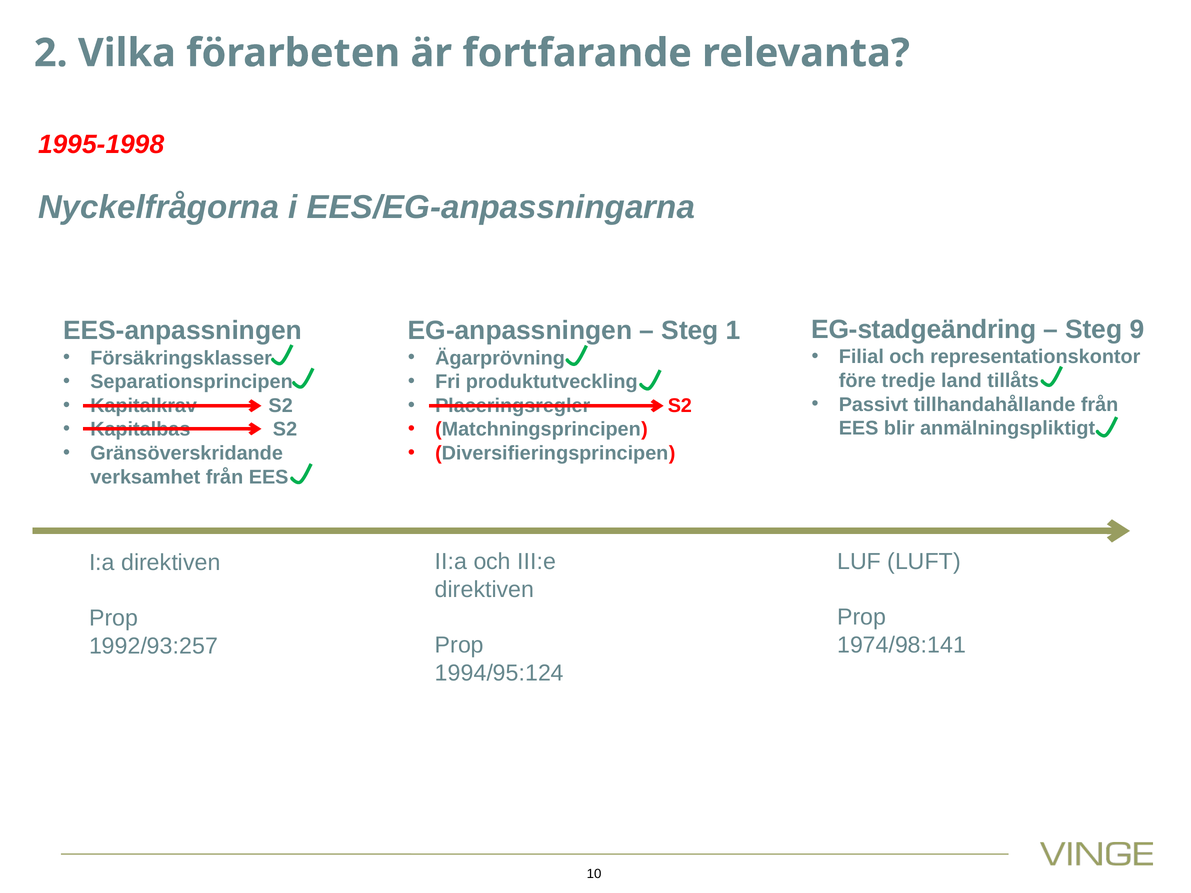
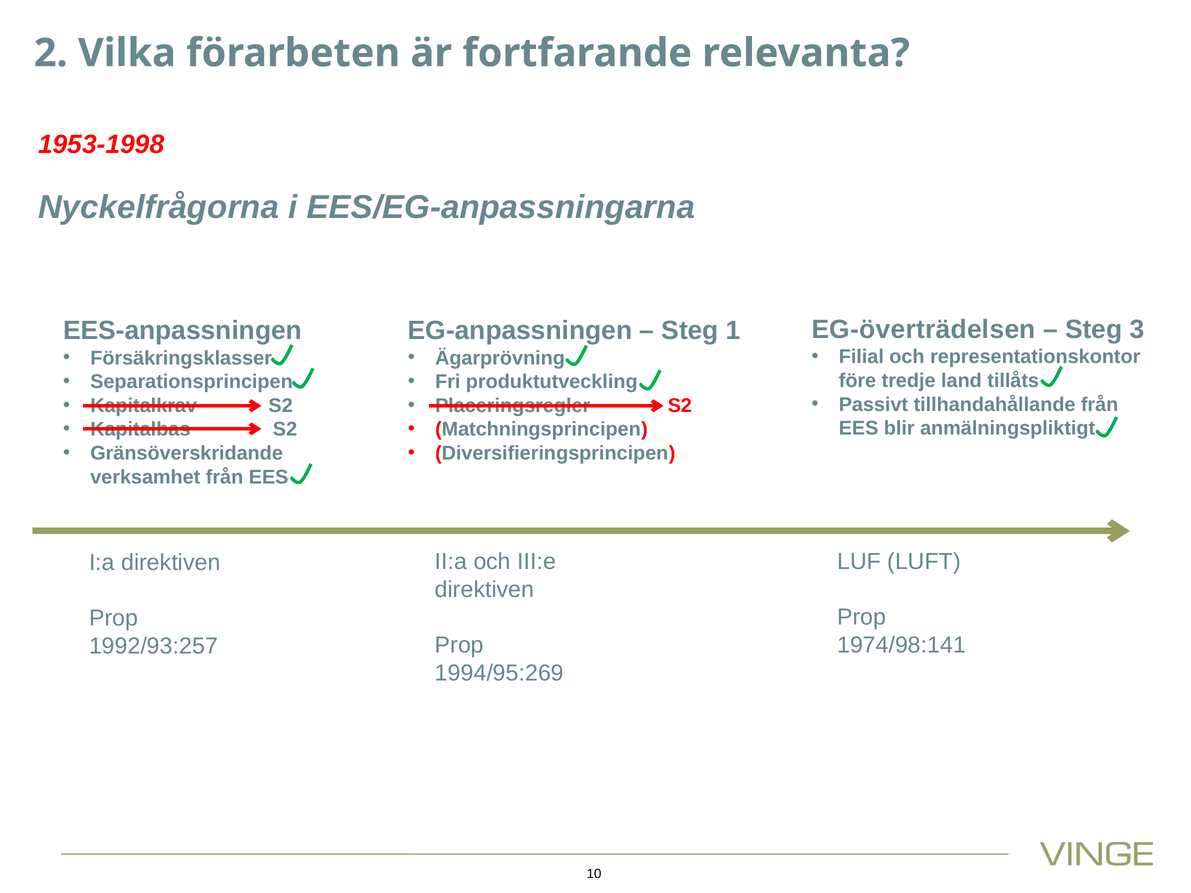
1995-1998: 1995-1998 -> 1953-1998
EG-stadgeändring: EG-stadgeändring -> EG-överträdelsen
9: 9 -> 3
1994/95:124: 1994/95:124 -> 1994/95:269
